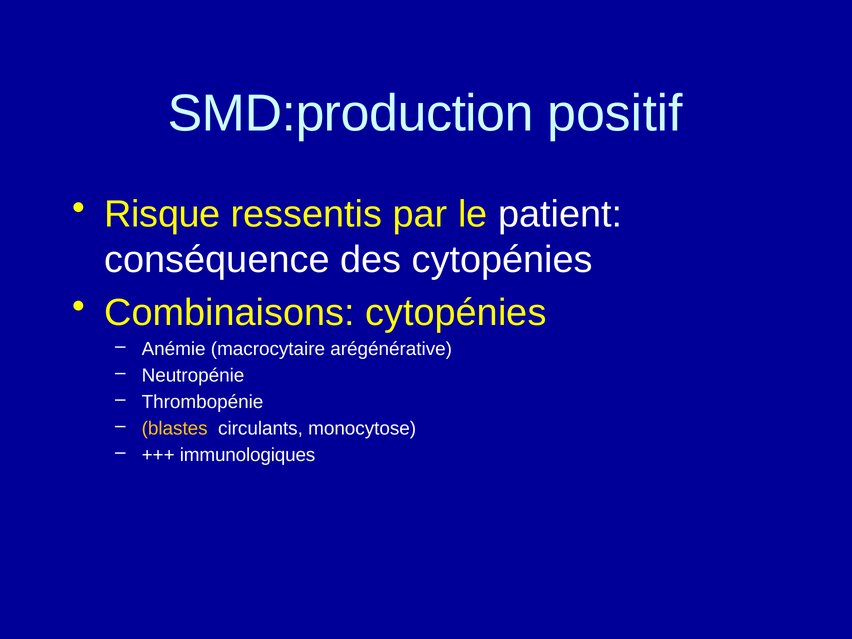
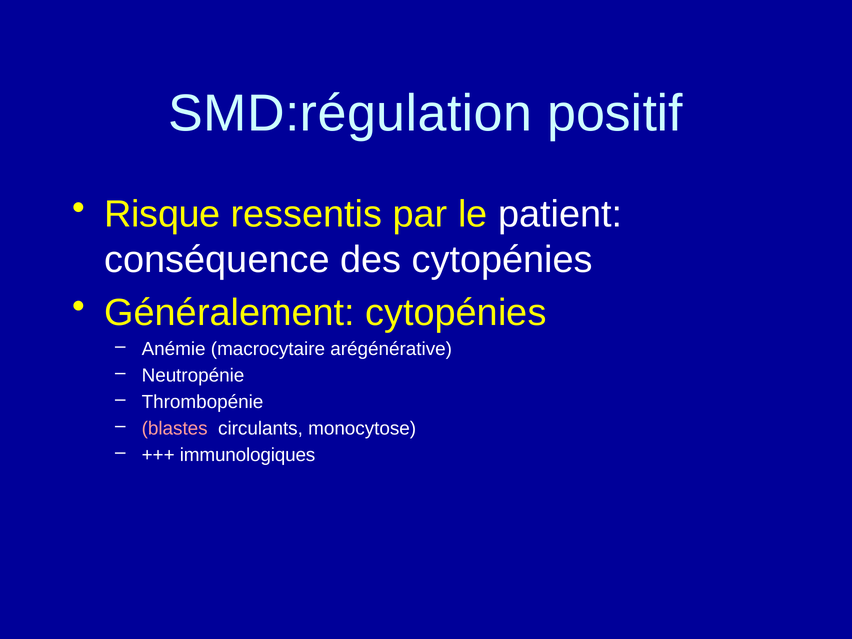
SMD:production: SMD:production -> SMD:régulation
Combinaisons: Combinaisons -> Généralement
blastes colour: yellow -> pink
